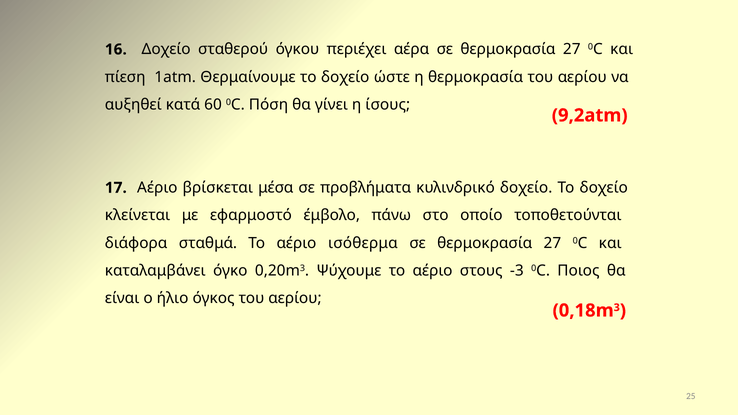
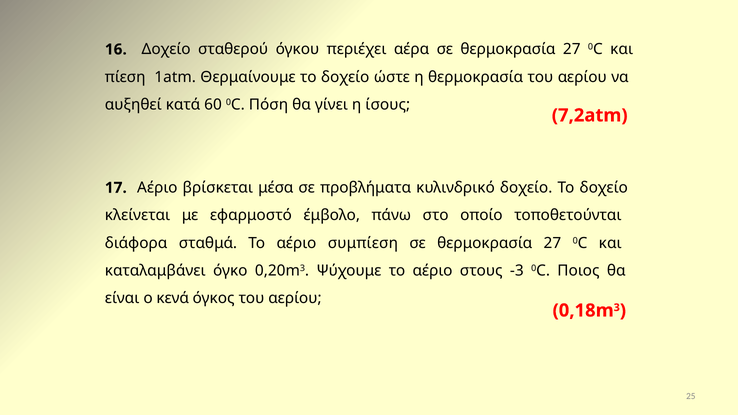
9,2atm: 9,2atm -> 7,2atm
ισόθερμα: ισόθερμα -> συμπίεση
ήλιο: ήλιο -> κενά
